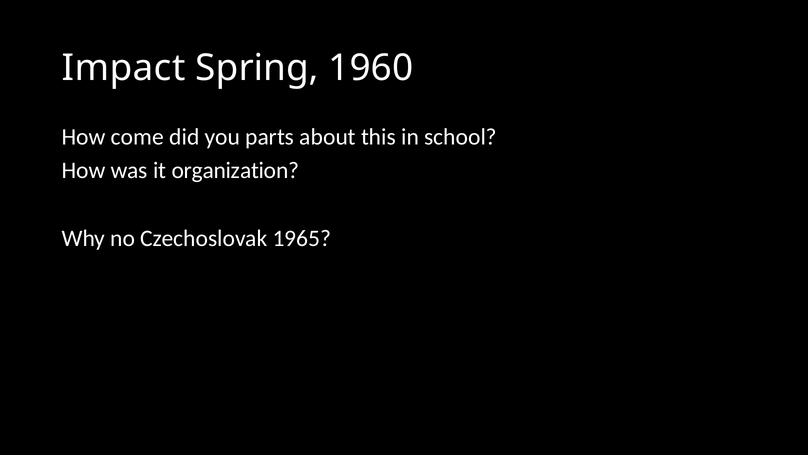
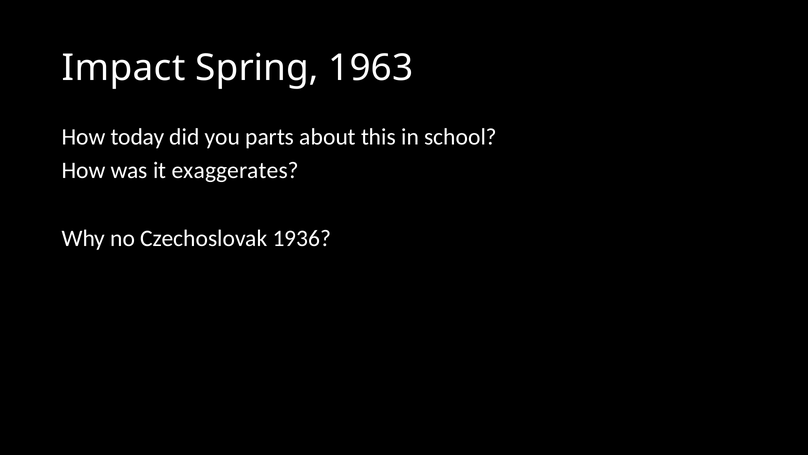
1960: 1960 -> 1963
come: come -> today
organization: organization -> exaggerates
1965: 1965 -> 1936
